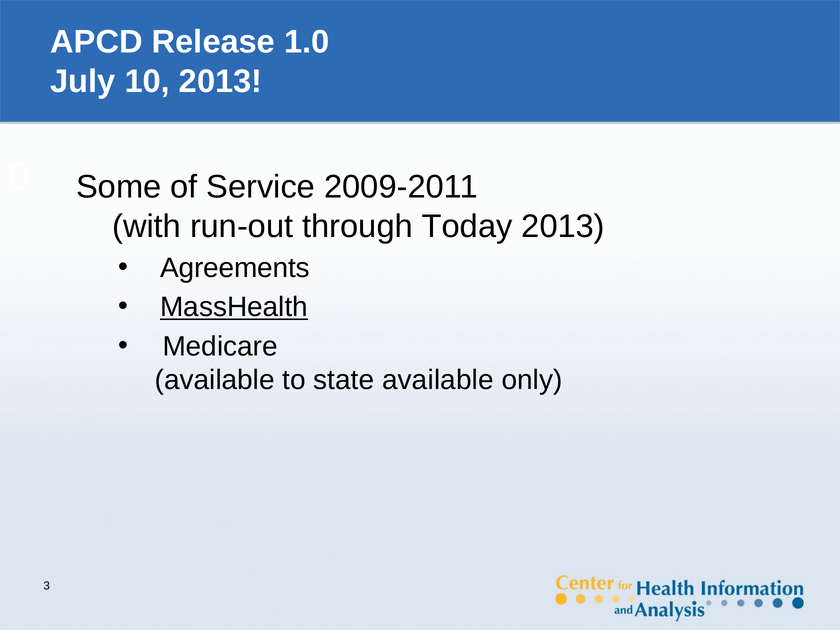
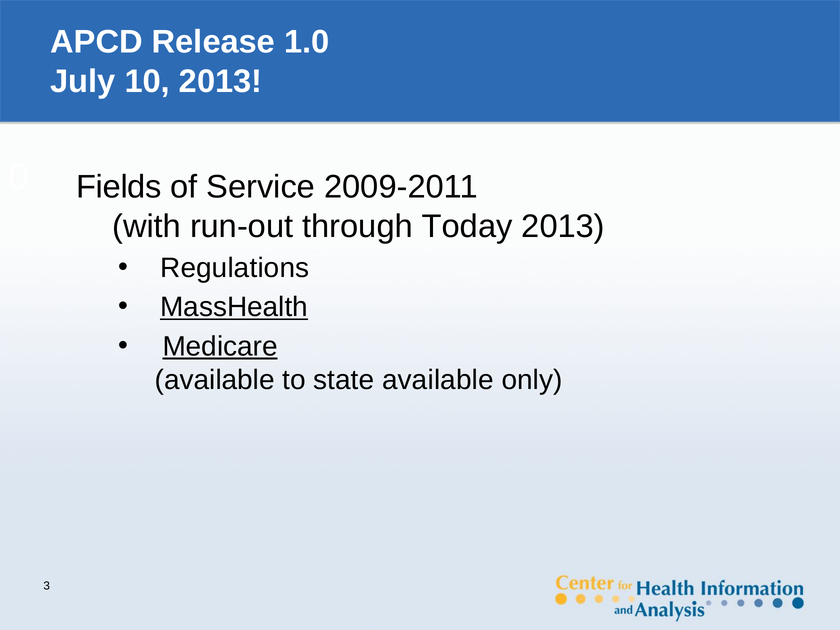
Some: Some -> Fields
Agreements: Agreements -> Regulations
Medicare underline: none -> present
